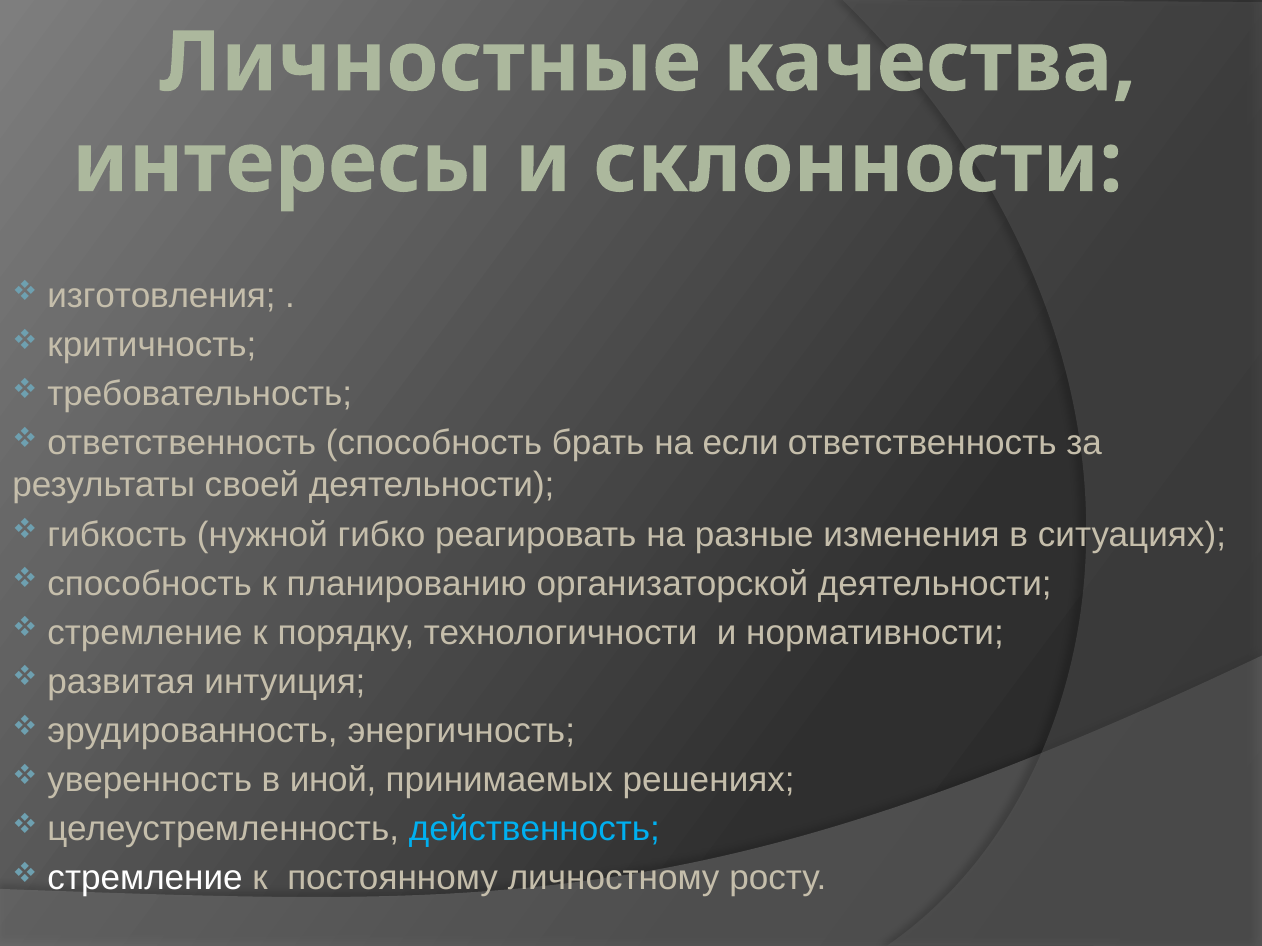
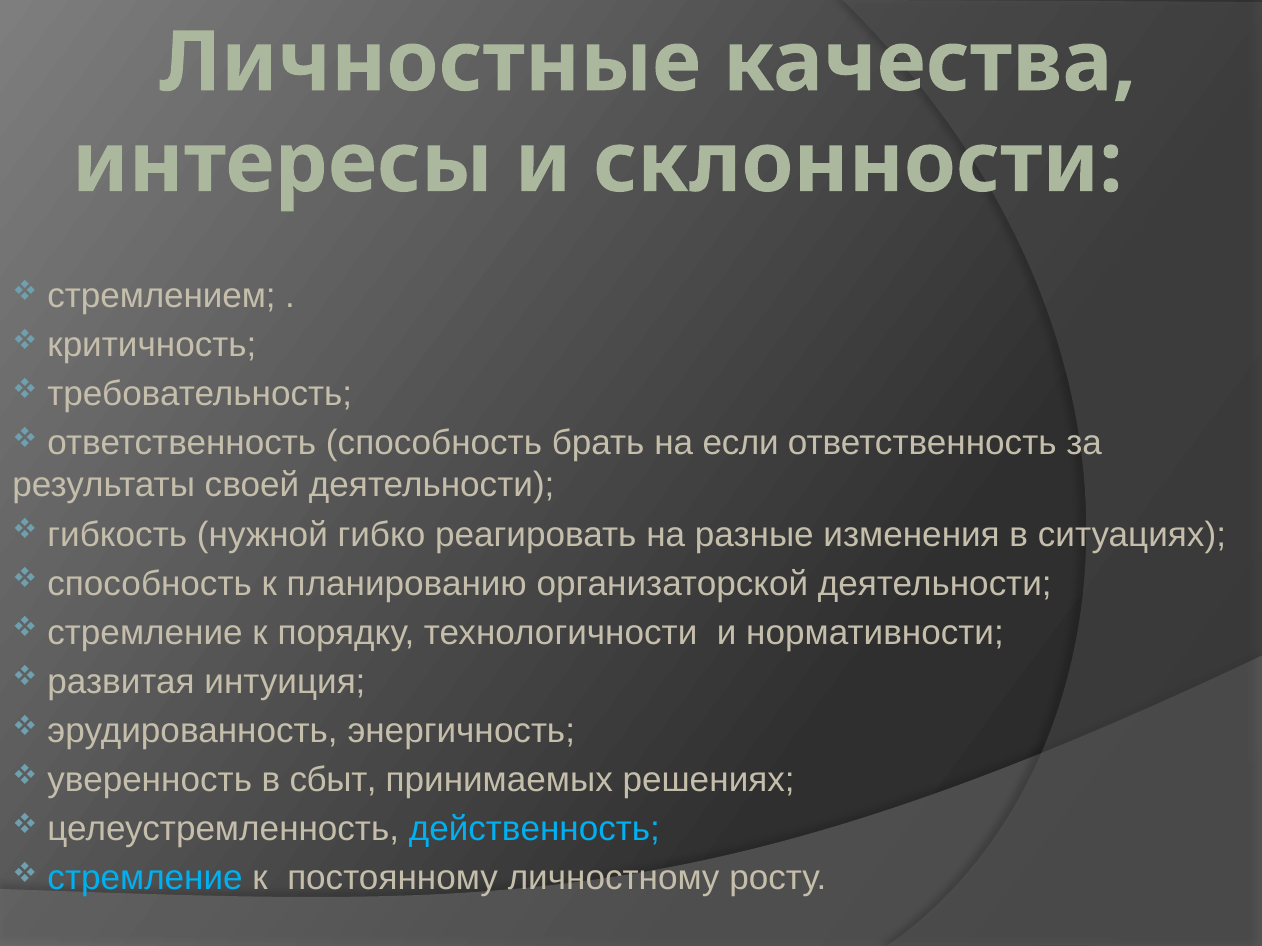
изготовления: изготовления -> стремлением
иной: иной -> сбыт
стремление at (145, 879) colour: white -> light blue
